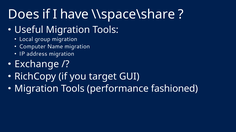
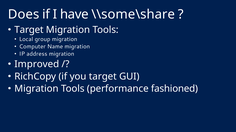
\\space\share: \\space\share -> \\some\share
Useful at (29, 30): Useful -> Target
Exchange: Exchange -> Improved
